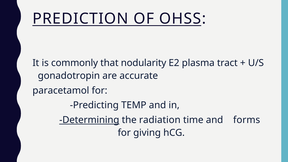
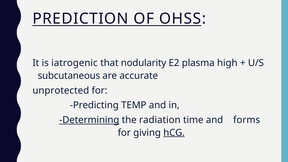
commonly: commonly -> iatrogenic
tract: tract -> high
gonadotropin: gonadotropin -> subcutaneous
paracetamol: paracetamol -> unprotected
hCG underline: none -> present
